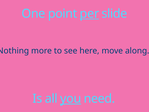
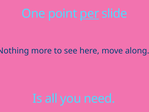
you underline: present -> none
